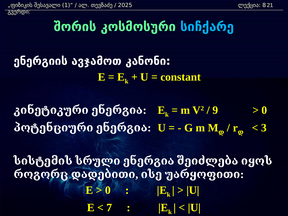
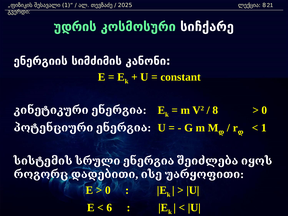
შორის: შორის -> უდრის
სიჩქარე colour: light blue -> white
ავჯამოთ: ავჯამოთ -> სიმძიმის
9 at (215, 110): 9 -> 8
3: 3 -> 1
7: 7 -> 6
